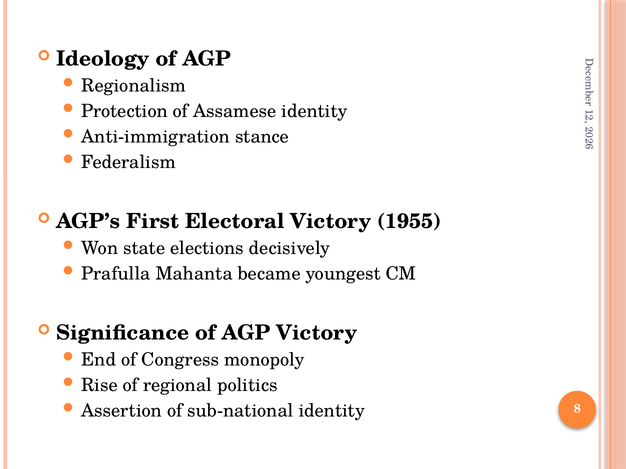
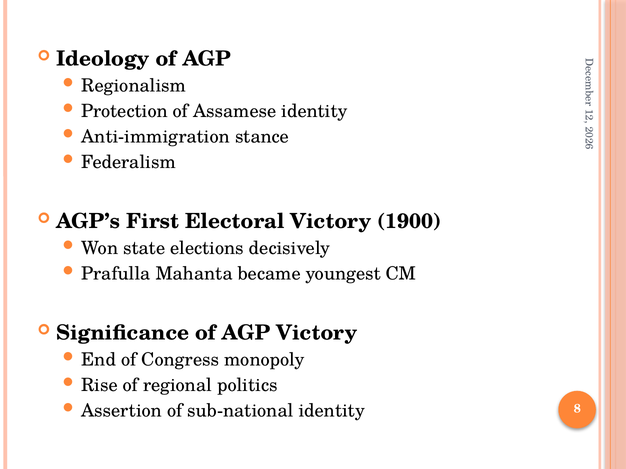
1955: 1955 -> 1900
